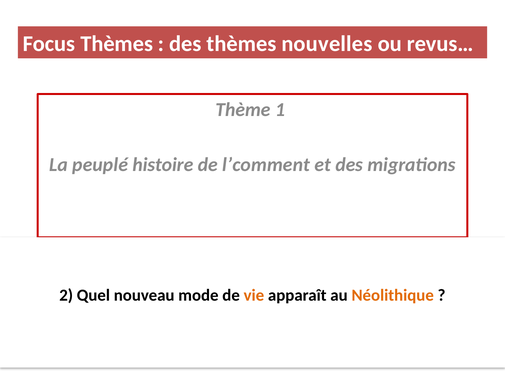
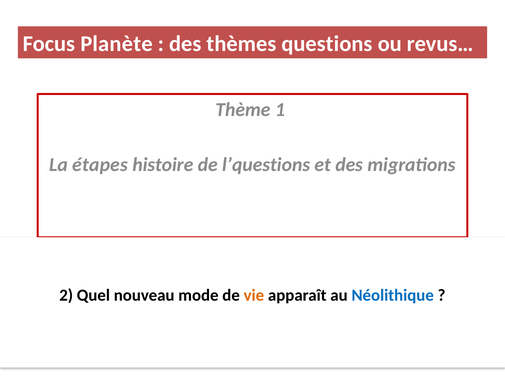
Focus Thèmes: Thèmes -> Planète
nouvelles: nouvelles -> questions
peuplé: peuplé -> étapes
l’comment: l’comment -> l’questions
Néolithique colour: orange -> blue
